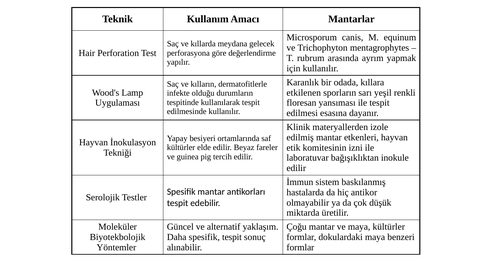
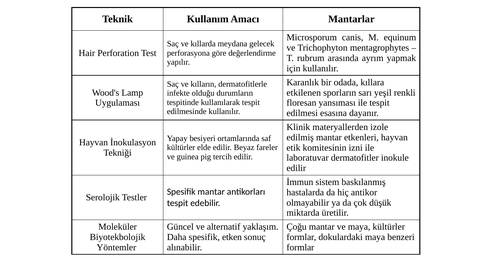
bağışıklıktan: bağışıklıktan -> dermatofitler
spesifik tespit: tespit -> etken
